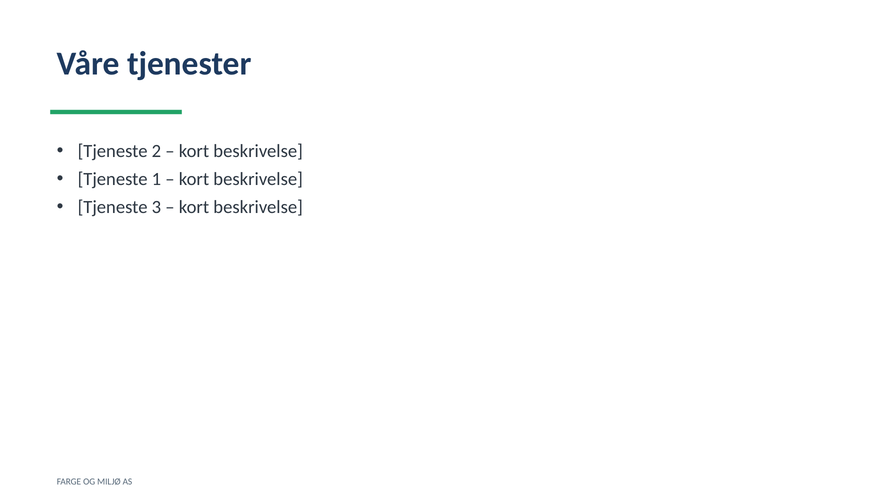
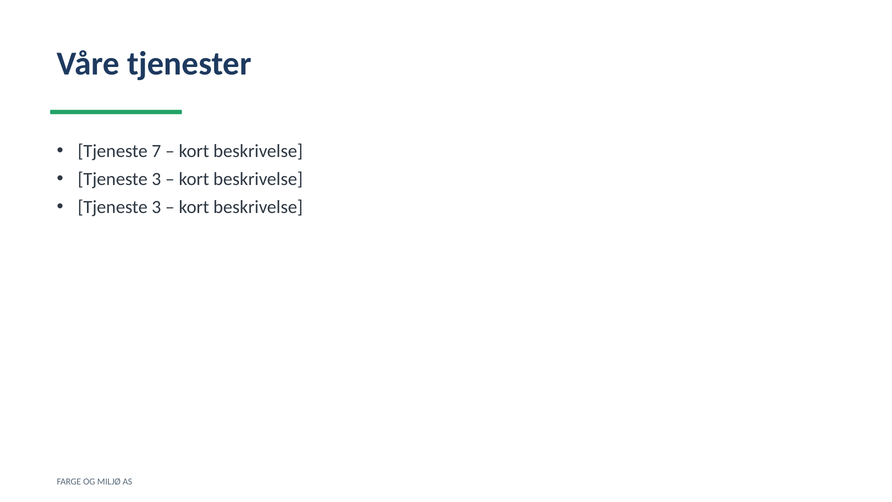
2: 2 -> 7
1 at (156, 179): 1 -> 3
